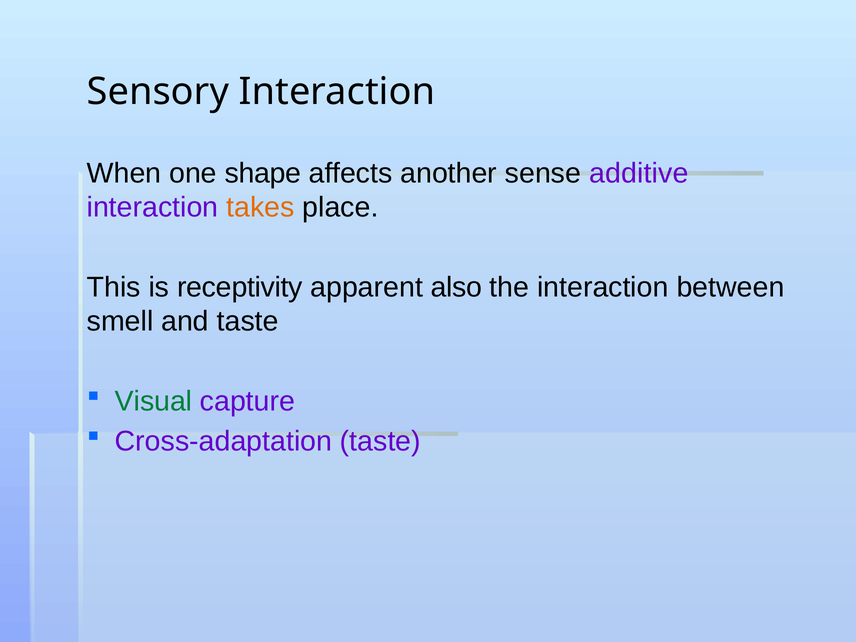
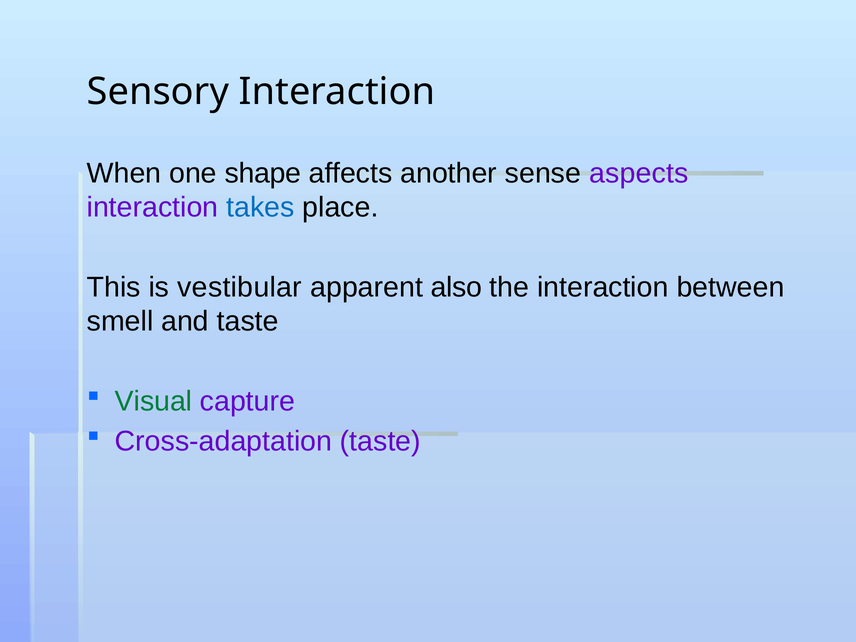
additive: additive -> aspects
takes colour: orange -> blue
receptivity: receptivity -> vestibular
